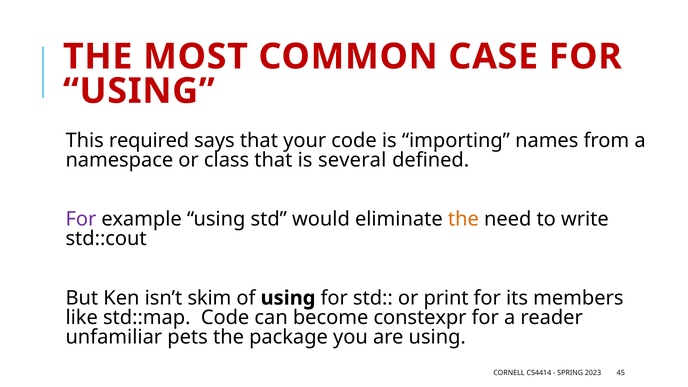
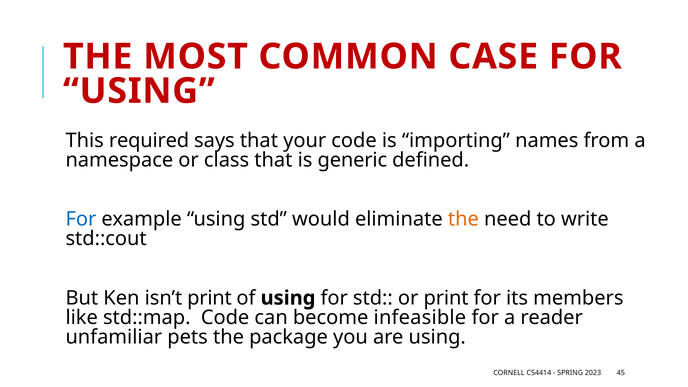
several: several -> generic
For at (81, 219) colour: purple -> blue
isn’t skim: skim -> print
constexpr: constexpr -> infeasible
